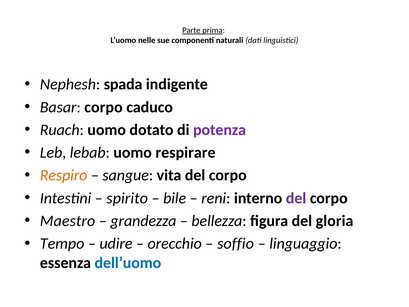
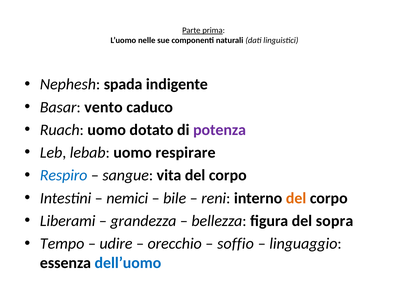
Basar corpo: corpo -> vento
Respiro colour: orange -> blue
spirito: spirito -> nemici
del at (296, 198) colour: purple -> orange
Maestro: Maestro -> Liberami
gloria: gloria -> sopra
